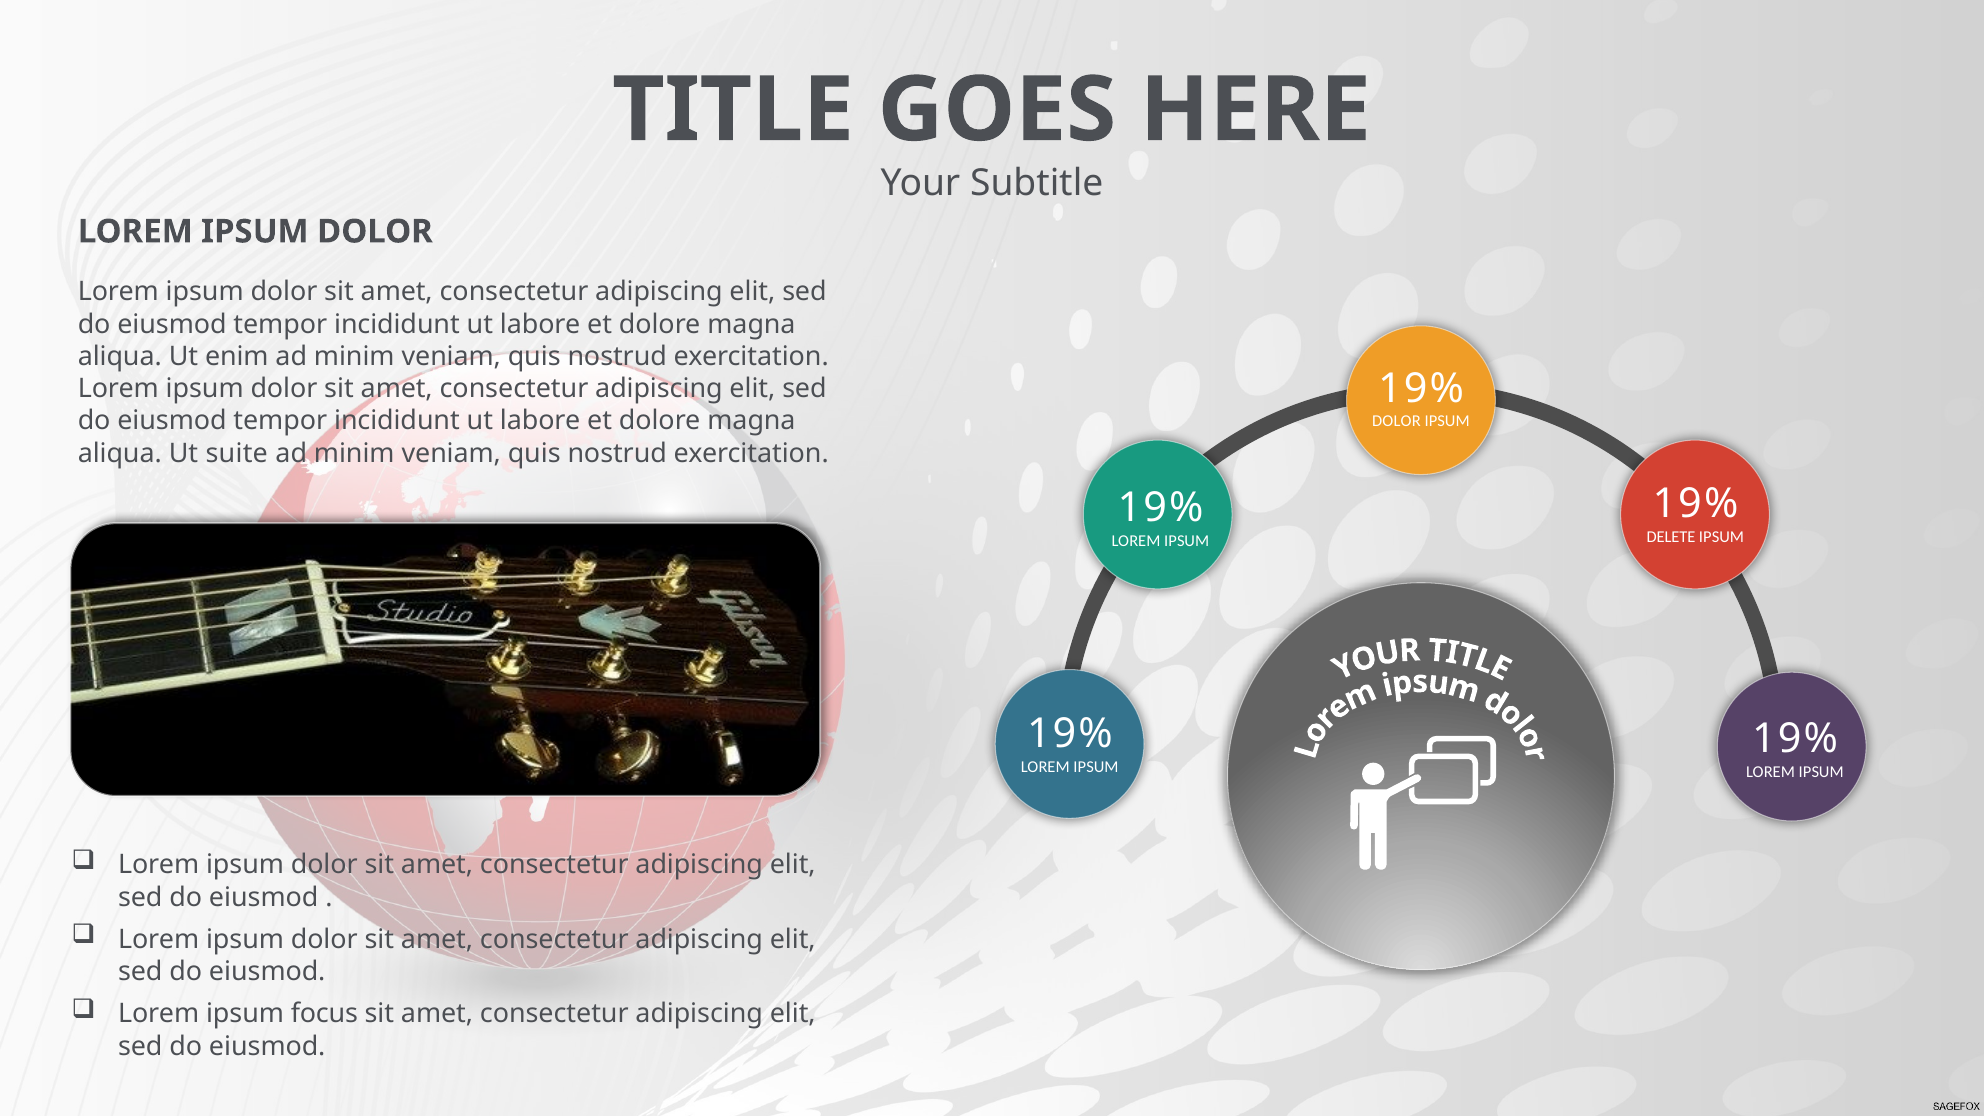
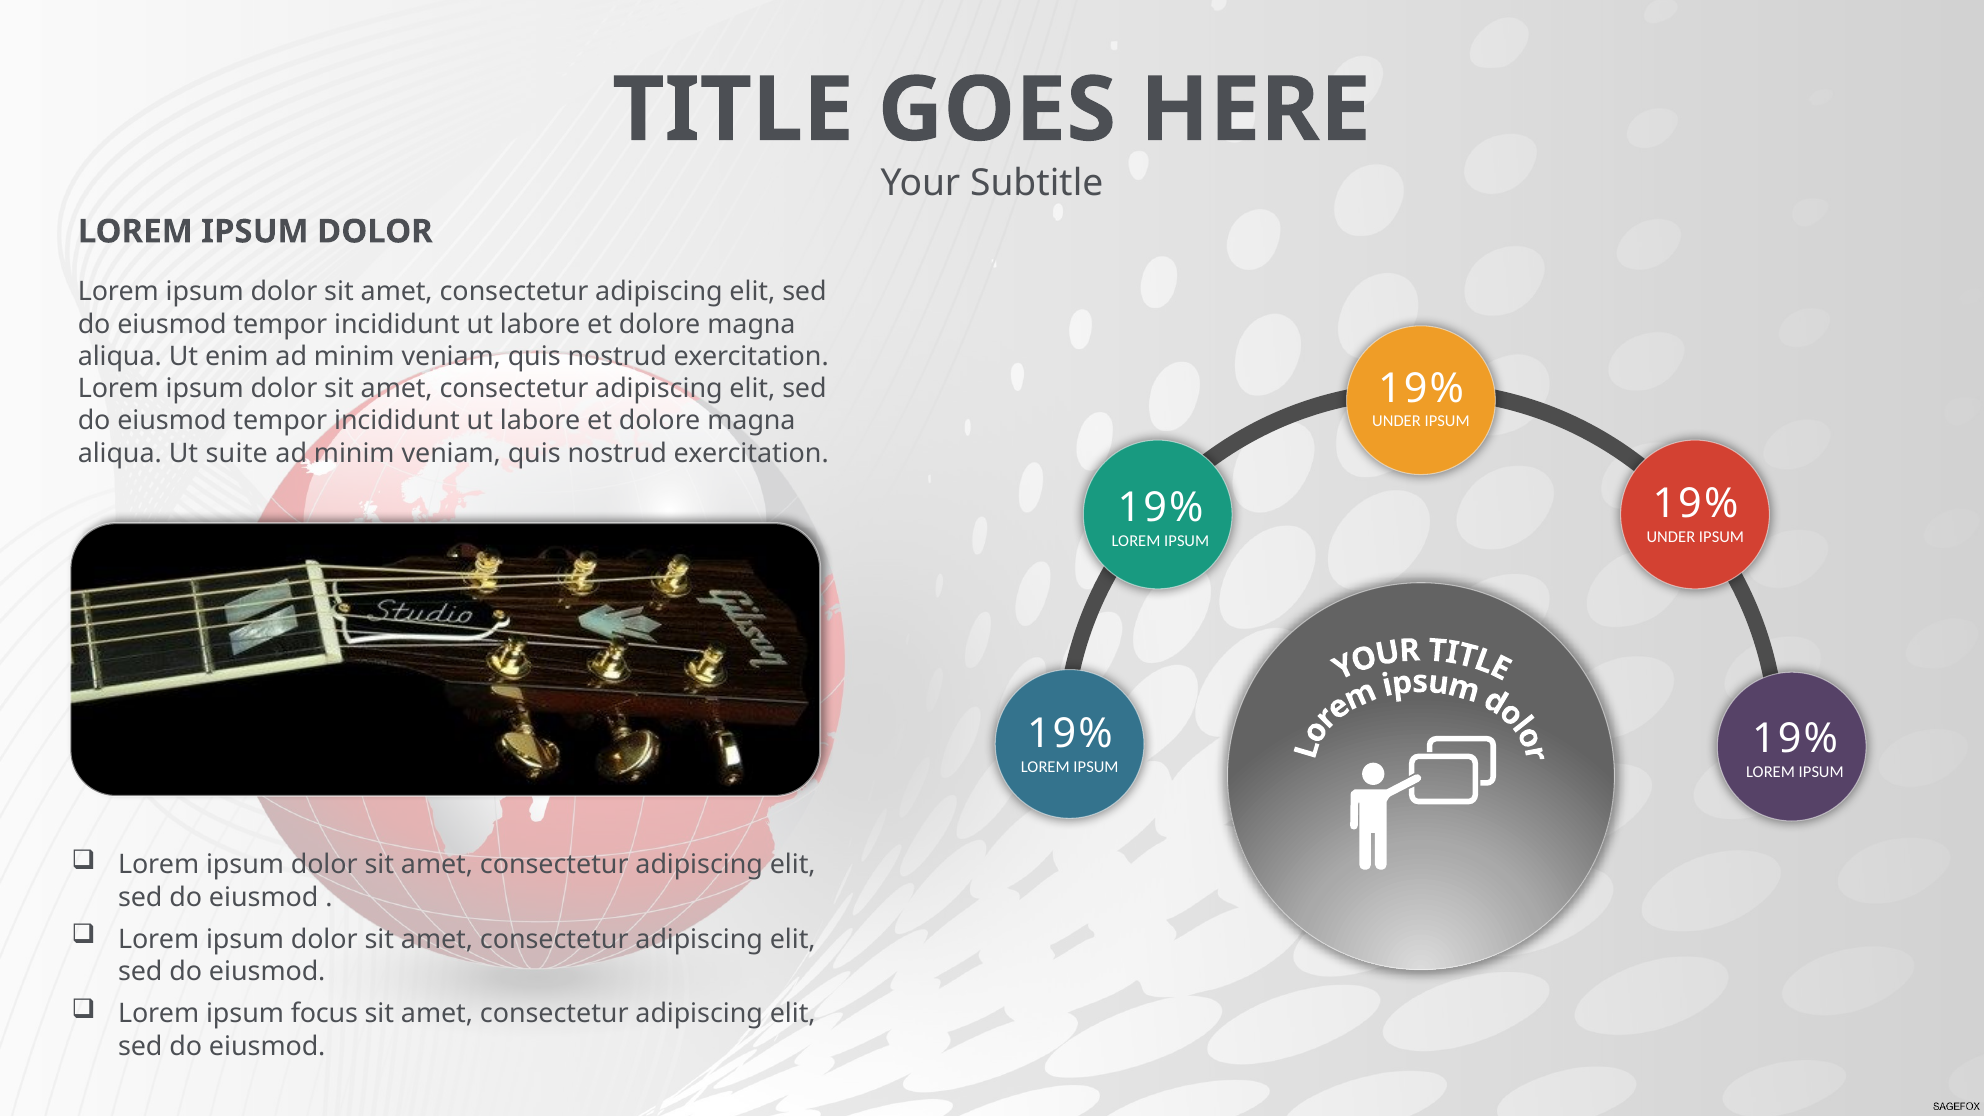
DOLOR at (1396, 421): DOLOR -> UNDER
DELETE at (1671, 537): DELETE -> UNDER
